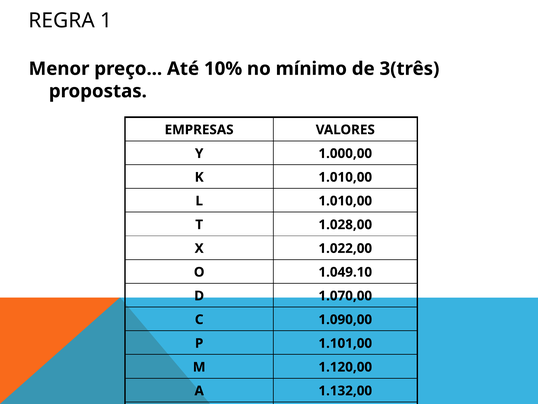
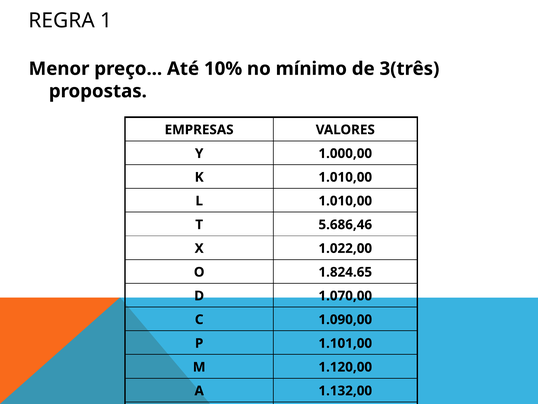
1.028,00: 1.028,00 -> 5.686,46
1.049.10: 1.049.10 -> 1.824.65
